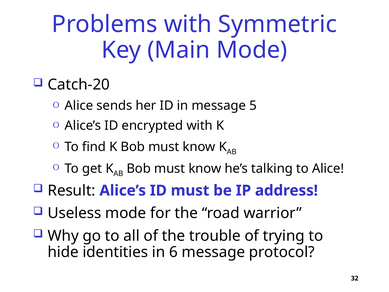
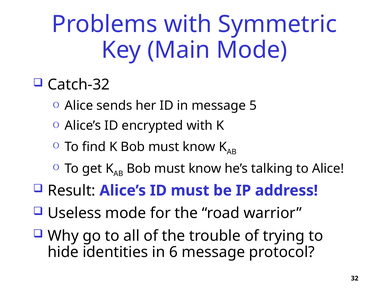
Catch-20: Catch-20 -> Catch-32
